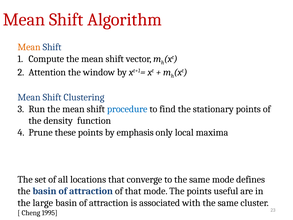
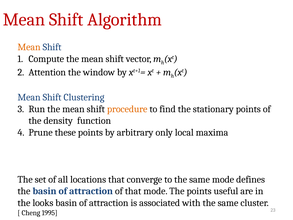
procedure colour: blue -> orange
emphasis: emphasis -> arbitrary
large: large -> looks
